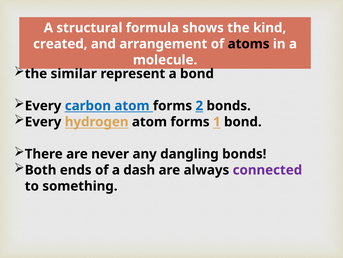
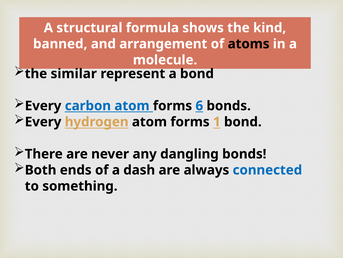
created: created -> banned
2: 2 -> 6
connected colour: purple -> blue
